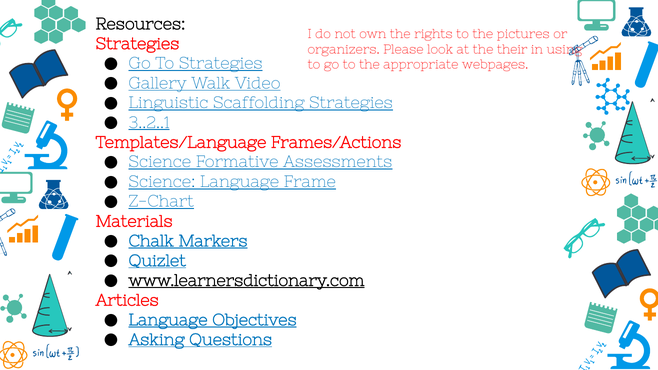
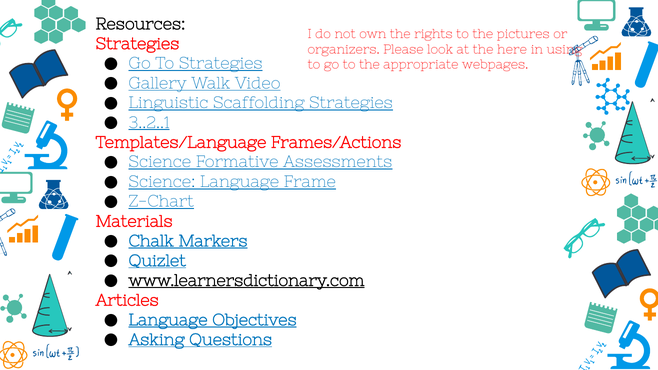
their: their -> here
